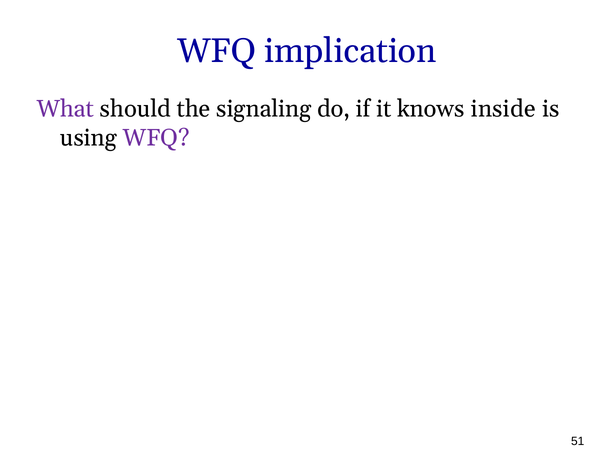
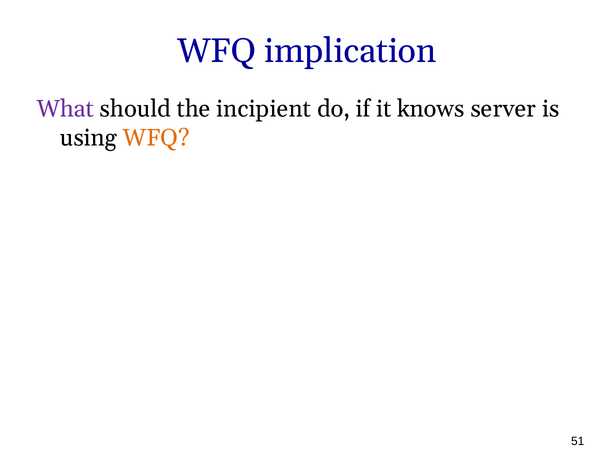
signaling: signaling -> incipient
inside: inside -> server
WFQ at (156, 138) colour: purple -> orange
